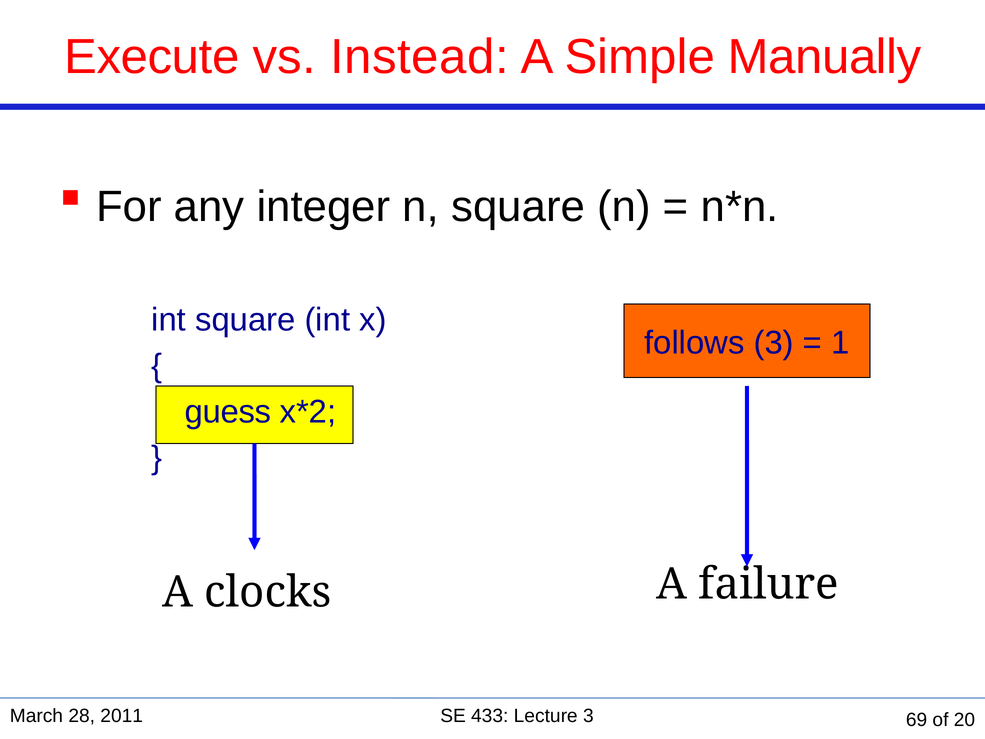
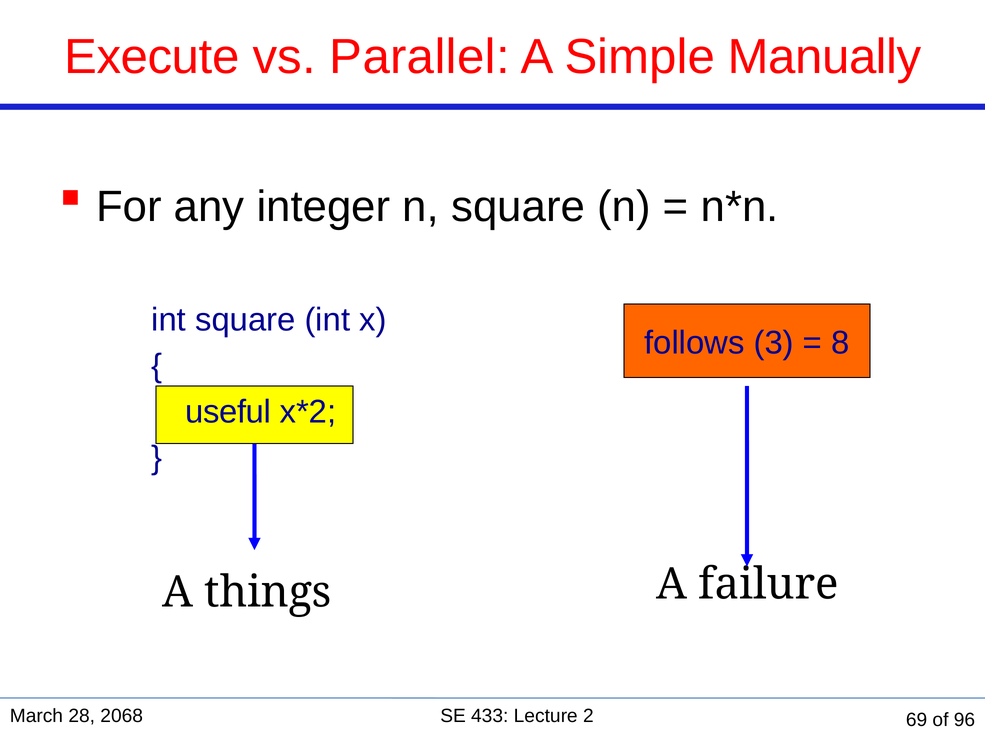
Instead: Instead -> Parallel
1: 1 -> 8
guess: guess -> useful
clocks: clocks -> things
2011: 2011 -> 2068
Lecture 3: 3 -> 2
20: 20 -> 96
